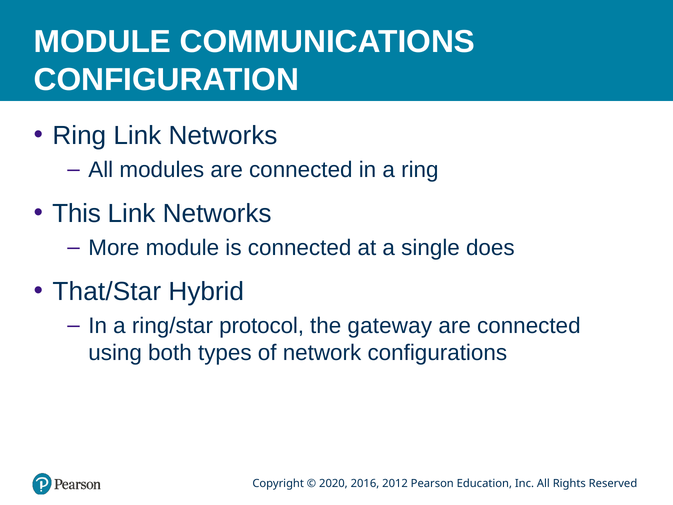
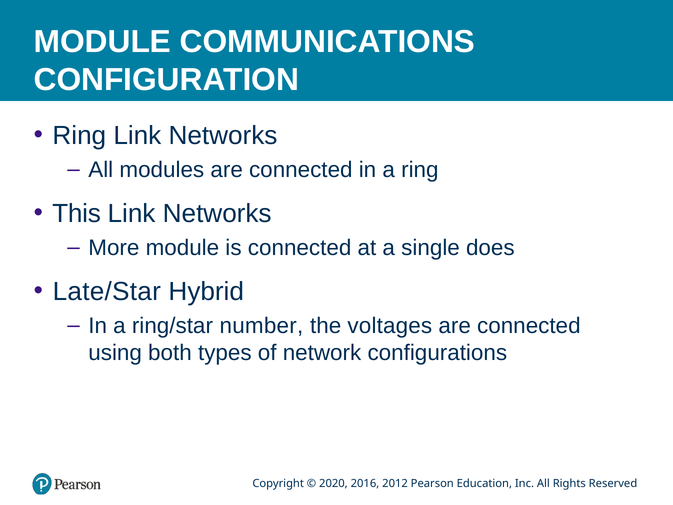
That/Star: That/Star -> Late/Star
protocol: protocol -> number
gateway: gateway -> voltages
